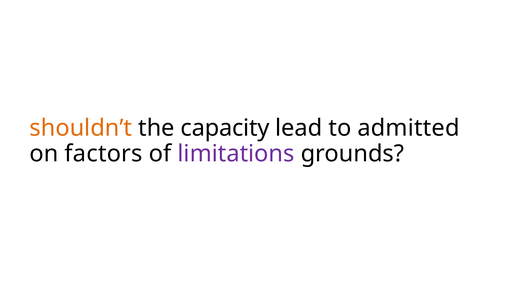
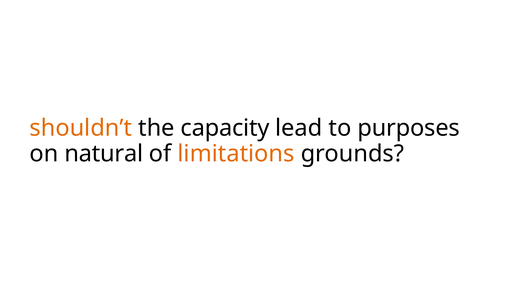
admitted: admitted -> purposes
factors: factors -> natural
limitations colour: purple -> orange
